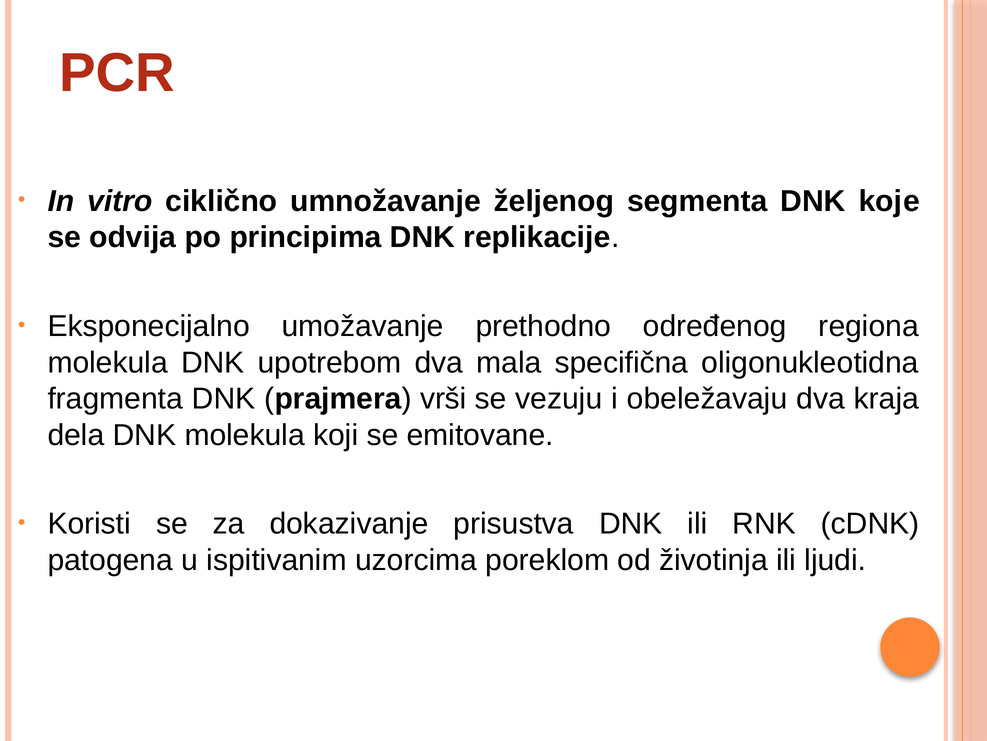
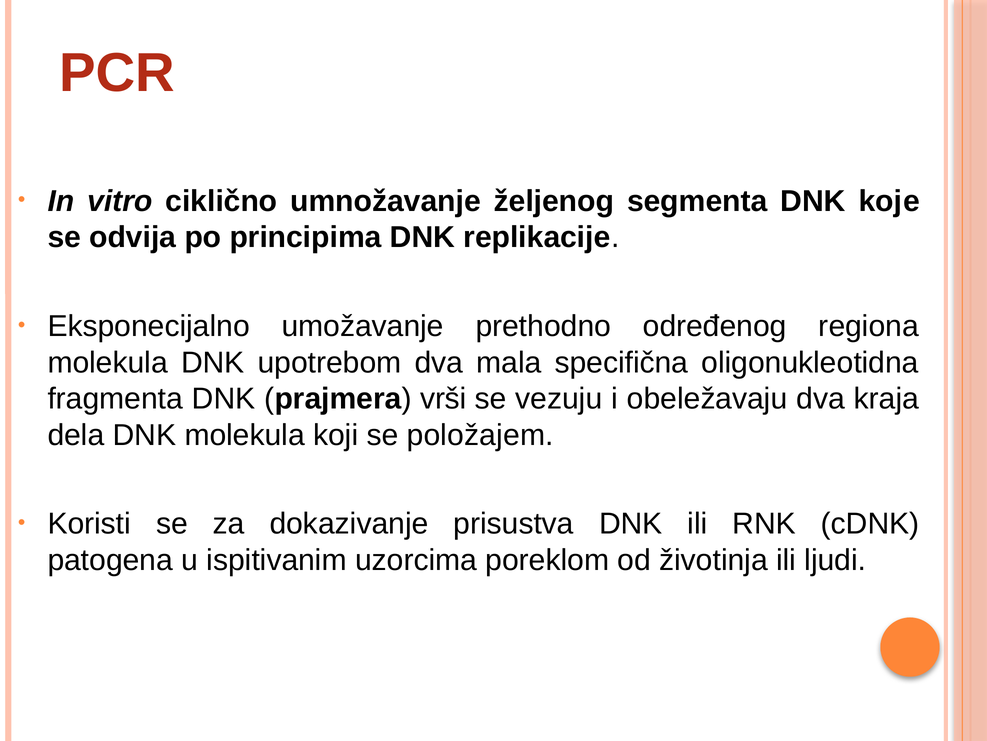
emitovane: emitovane -> položajem
